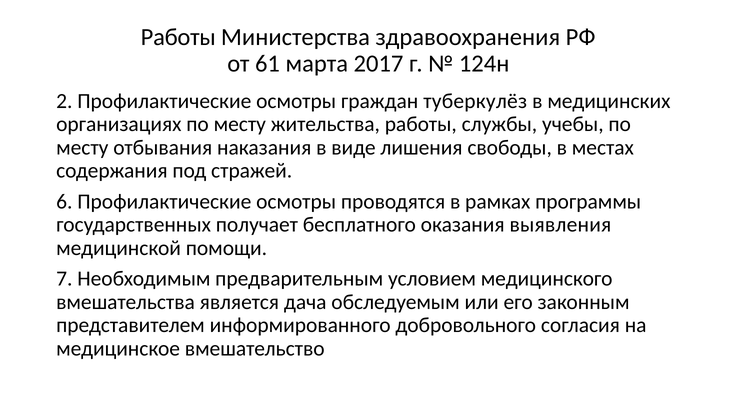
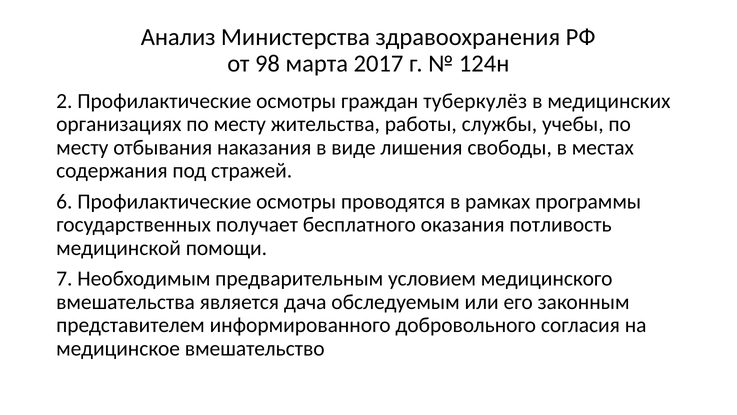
Работы at (178, 37): Работы -> Анализ
61: 61 -> 98
выявления: выявления -> потливость
